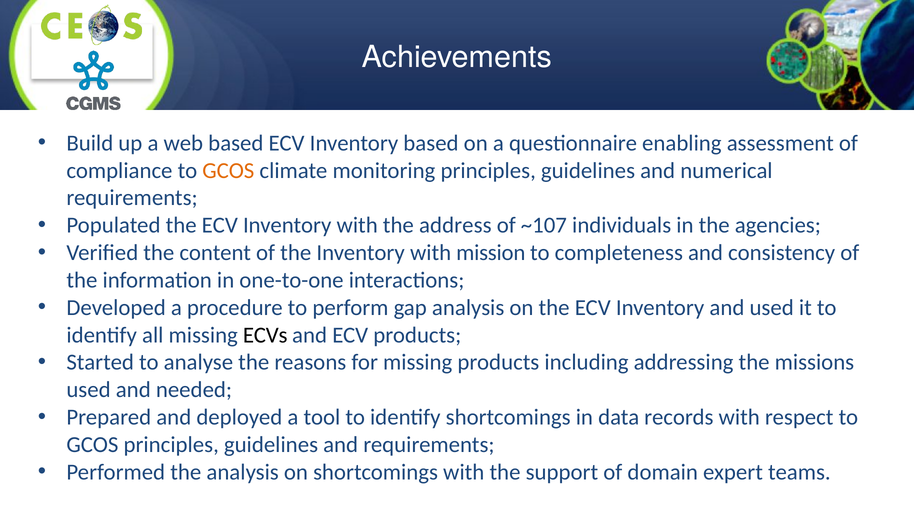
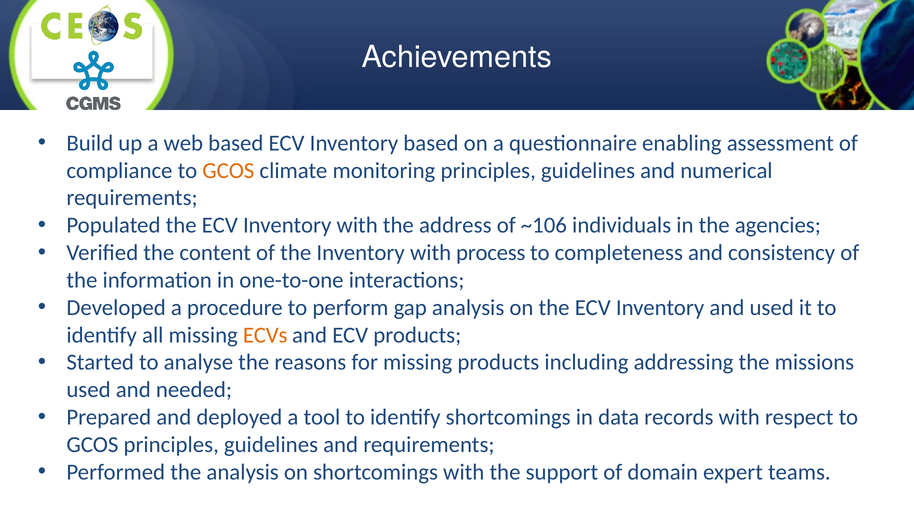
~107: ~107 -> ~106
mission: mission -> process
ECVs colour: black -> orange
